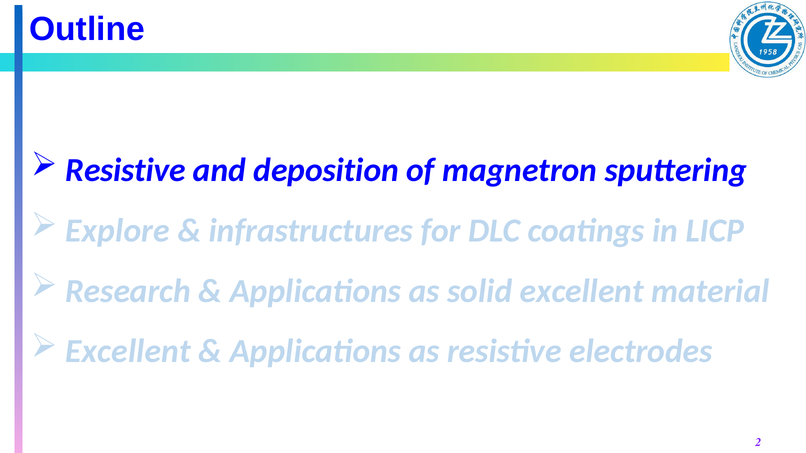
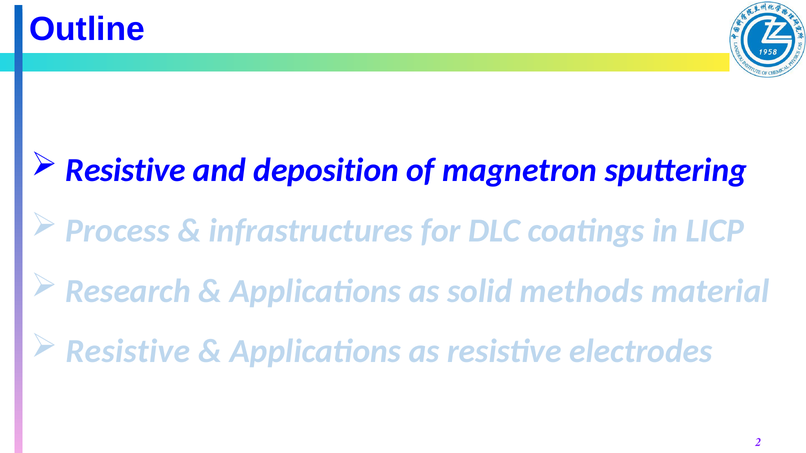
Explore: Explore -> Process
solid excellent: excellent -> methods
Excellent at (128, 352): Excellent -> Resistive
